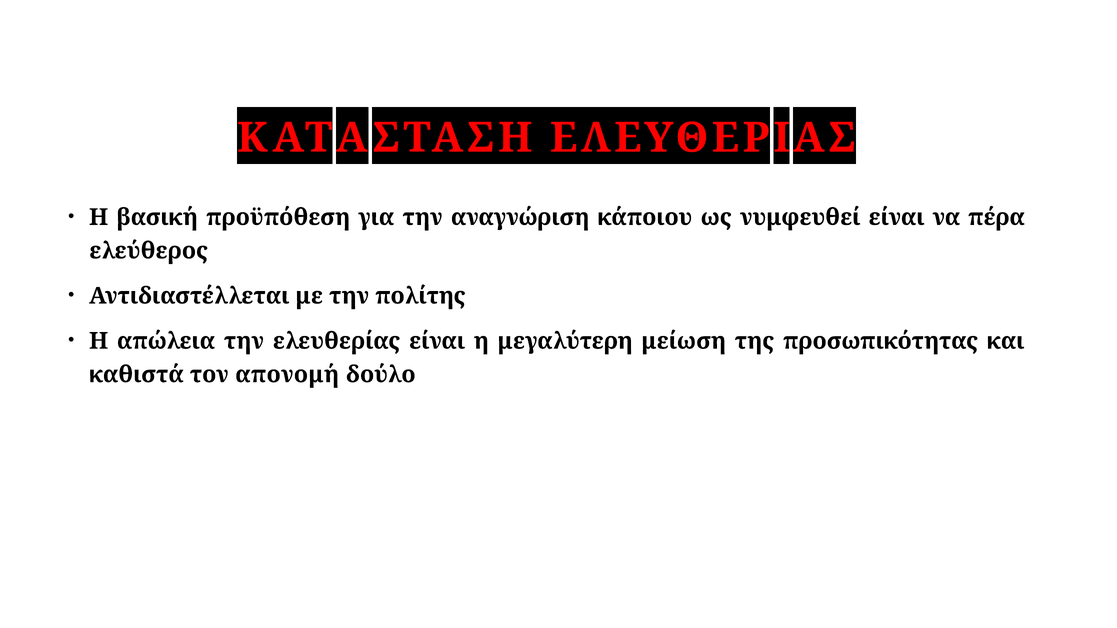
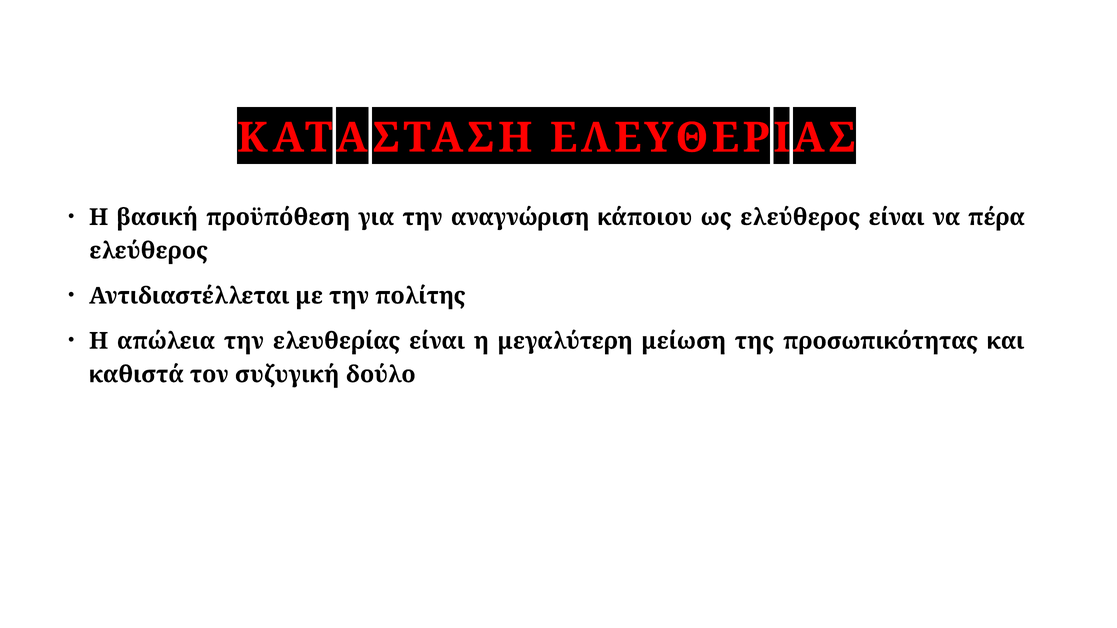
ως νυμφευθεί: νυμφευθεί -> ελεύθερος
απονομή: απονομή -> συζυγική
